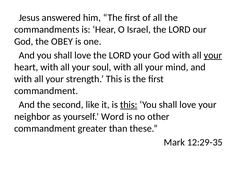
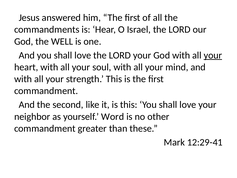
OBEY: OBEY -> WELL
this at (129, 105) underline: present -> none
12:29-35: 12:29-35 -> 12:29-41
